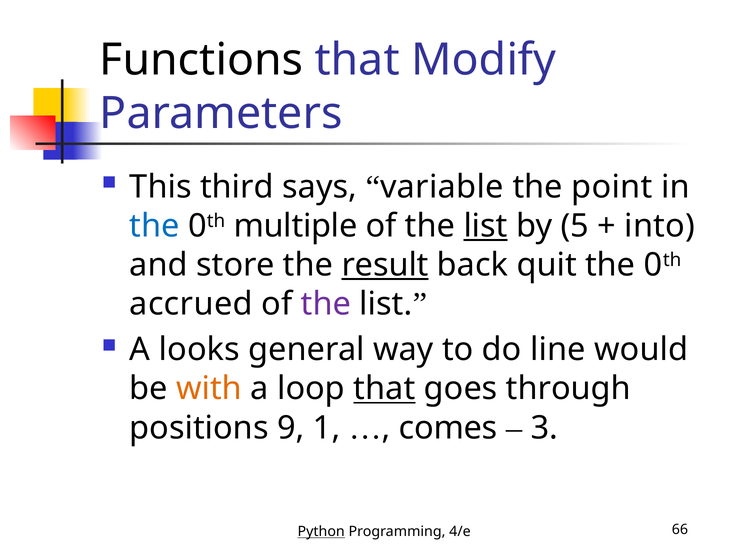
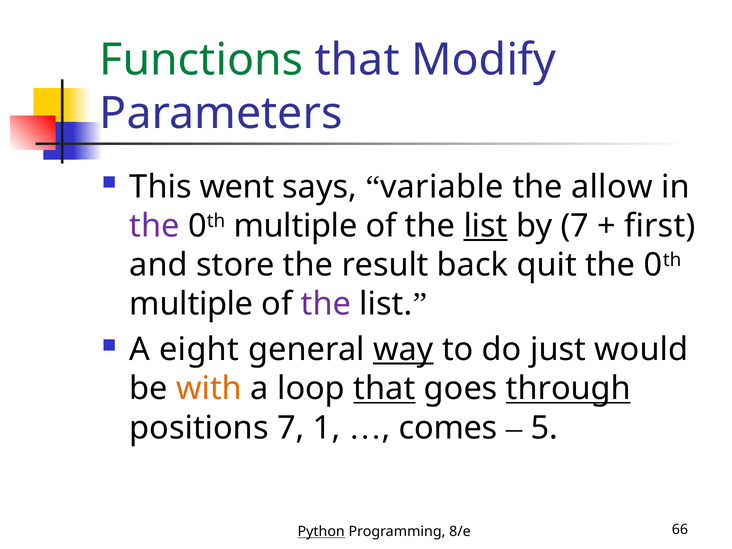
Functions colour: black -> green
third: third -> went
point: point -> allow
the at (155, 226) colour: blue -> purple
by 5: 5 -> 7
into: into -> first
result underline: present -> none
accrued at (191, 304): accrued -> multiple
looks: looks -> eight
way underline: none -> present
line: line -> just
through underline: none -> present
positions 9: 9 -> 7
3: 3 -> 5
4/e: 4/e -> 8/e
